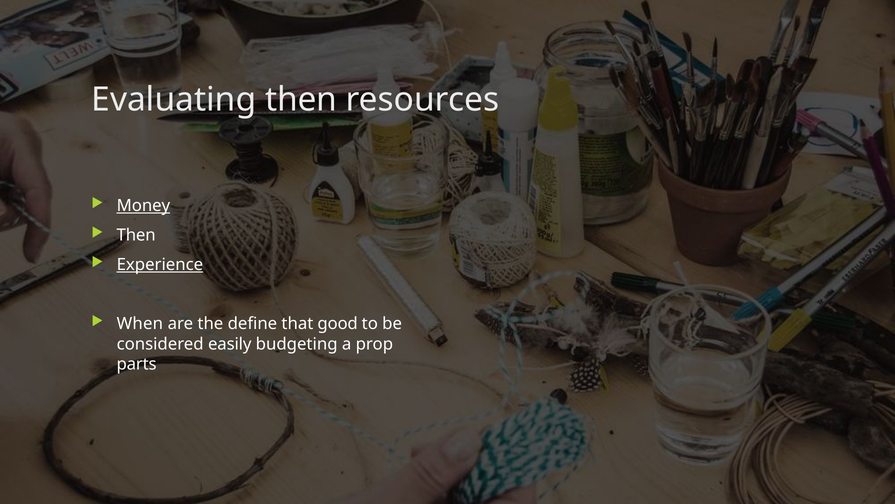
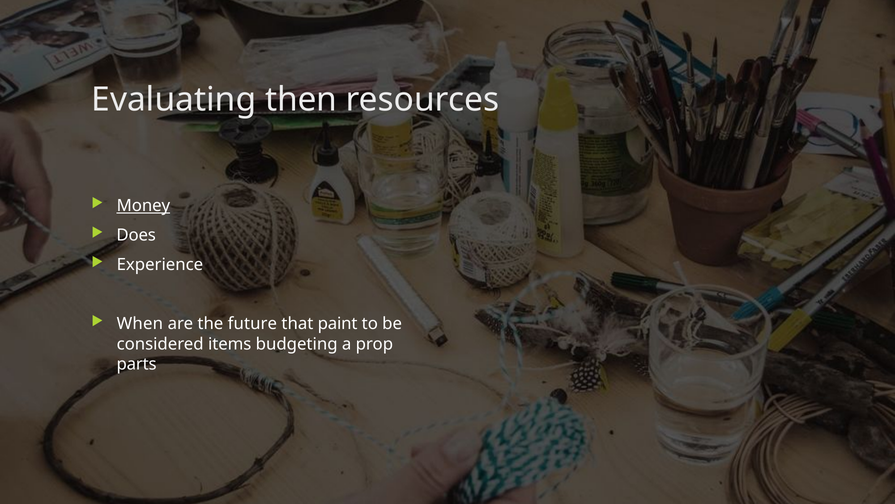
Then at (136, 235): Then -> Does
Experience underline: present -> none
define: define -> future
good: good -> paint
easily: easily -> items
